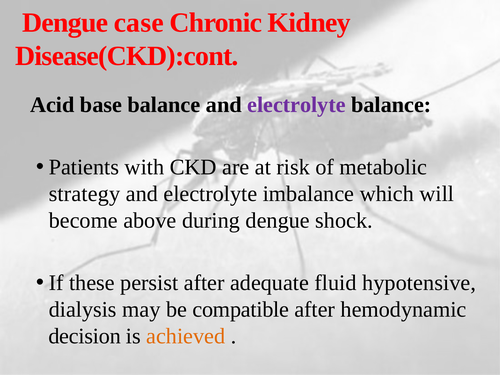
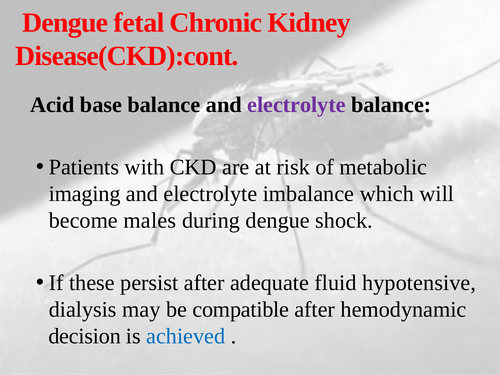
case: case -> fetal
strategy: strategy -> imaging
above: above -> males
achieved colour: orange -> blue
